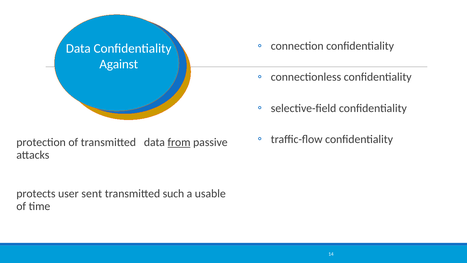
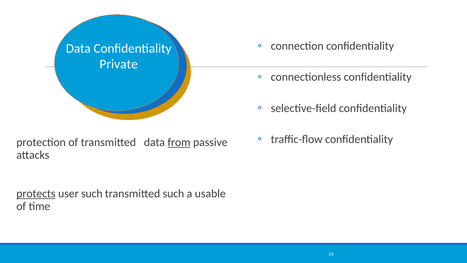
Against: Against -> Private
protects underline: none -> present
user sent: sent -> such
